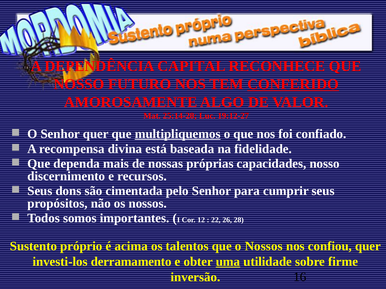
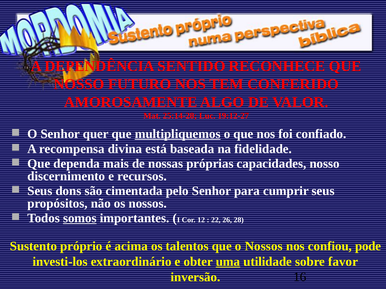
CAPITAL: CAPITAL -> SENTIDO
CONFERIDO underline: present -> none
somos underline: none -> present
confiou quer: quer -> pode
derramamento: derramamento -> extraordinário
firme: firme -> favor
